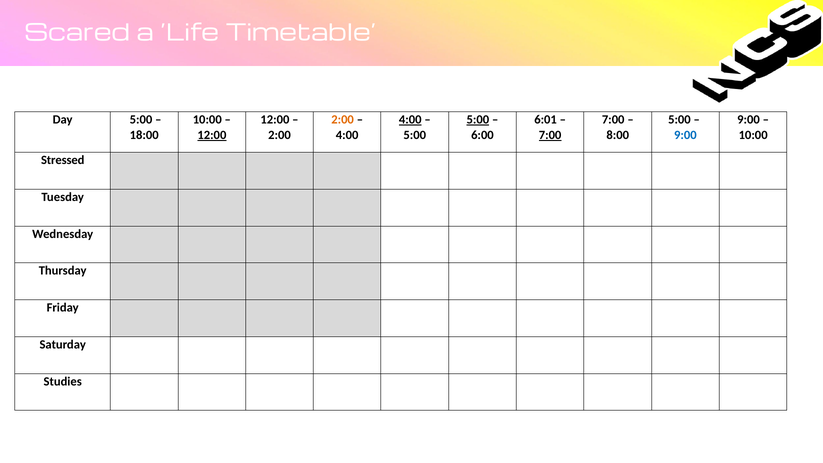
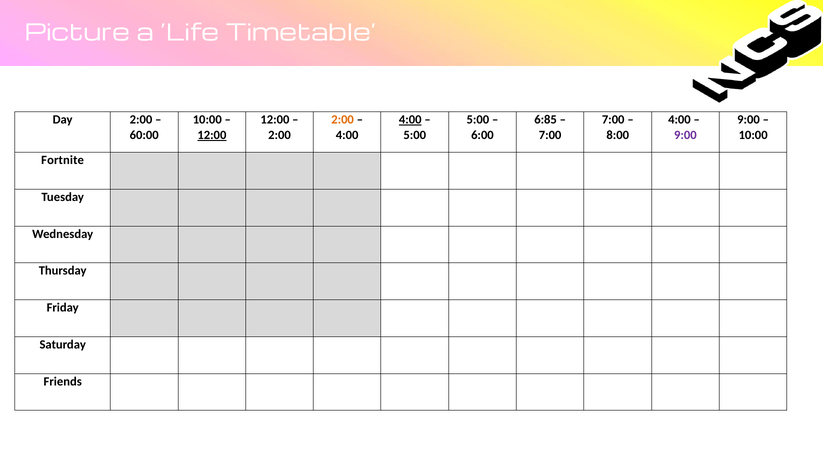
Scared: Scared -> Picture
Day 5:00: 5:00 -> 2:00
5:00 at (478, 119) underline: present -> none
6:01: 6:01 -> 6:85
5:00 at (679, 119): 5:00 -> 4:00
18:00: 18:00 -> 60:00
7:00 at (550, 135) underline: present -> none
9:00 at (685, 135) colour: blue -> purple
Stressed: Stressed -> Fortnite
Studies: Studies -> Friends
